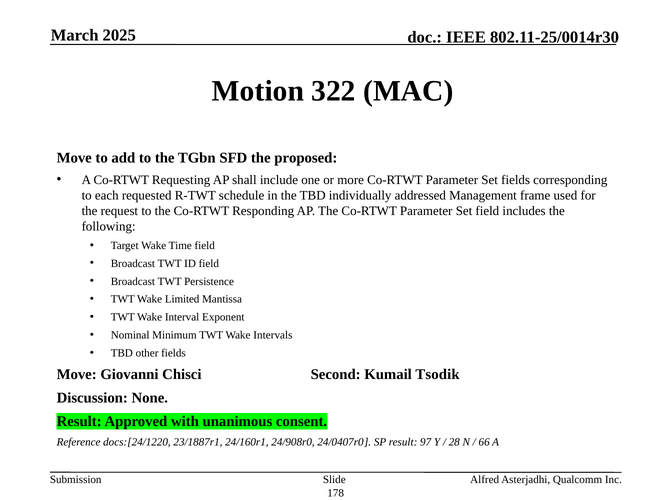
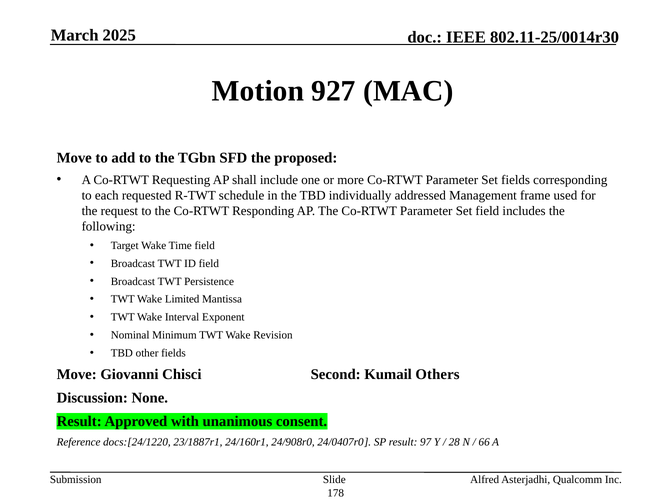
322: 322 -> 927
Intervals: Intervals -> Revision
Tsodik: Tsodik -> Others
